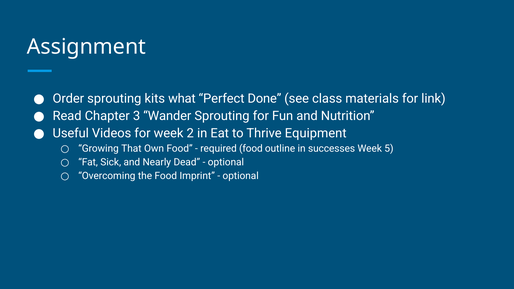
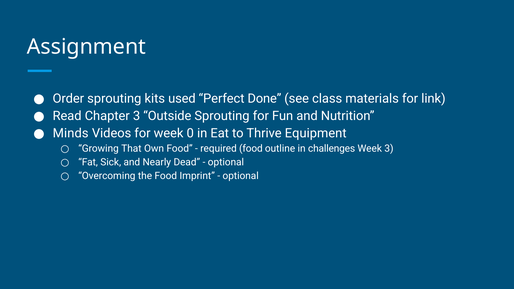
what: what -> used
Wander: Wander -> Outside
Useful: Useful -> Minds
2: 2 -> 0
successes: successes -> challenges
Week 5: 5 -> 3
